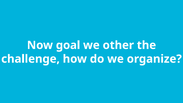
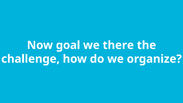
other: other -> there
